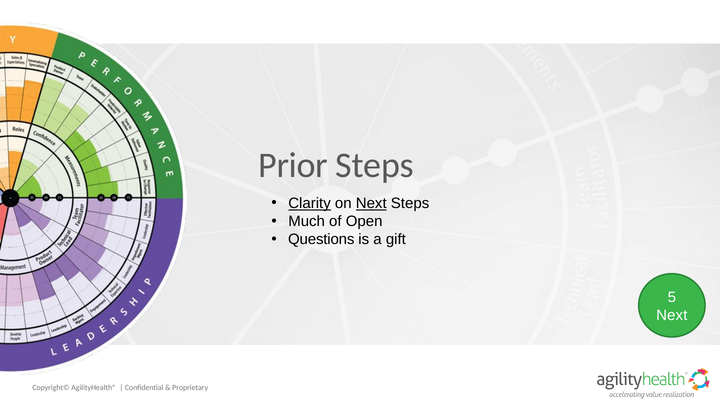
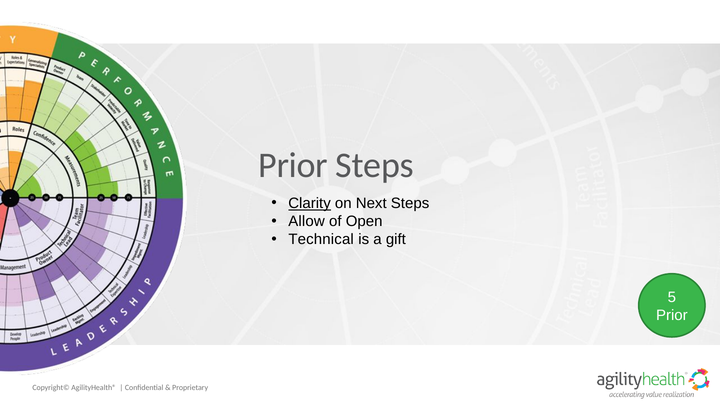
Next at (371, 203) underline: present -> none
Much: Much -> Allow
Questions: Questions -> Technical
Next at (672, 315): Next -> Prior
